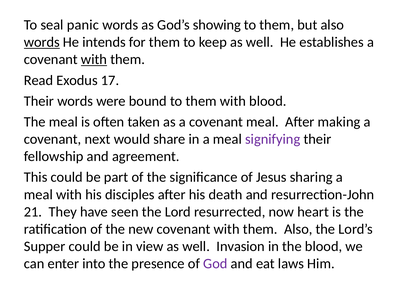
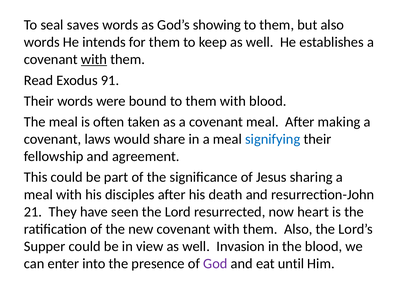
panic: panic -> saves
words at (42, 42) underline: present -> none
17: 17 -> 91
next: next -> laws
signifying colour: purple -> blue
laws: laws -> until
